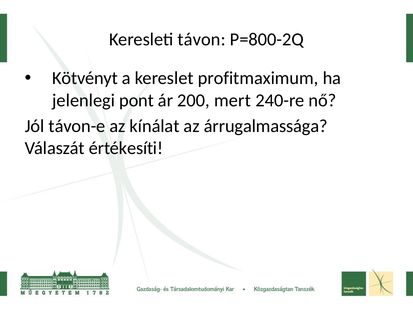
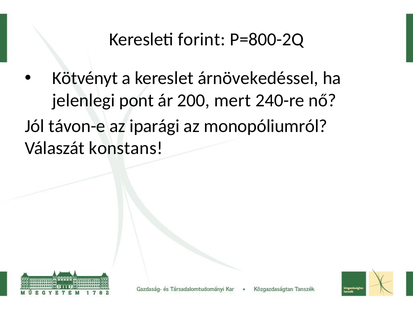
távon: távon -> forint
profitmaximum: profitmaximum -> árnövekedéssel
kínálat: kínálat -> iparági
árrugalmassága: árrugalmassága -> monopóliumról
értékesíti: értékesíti -> konstans
